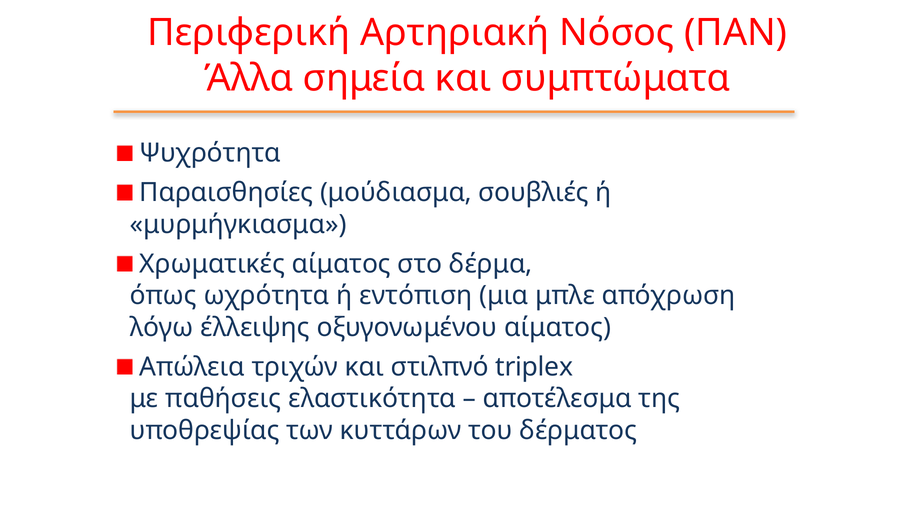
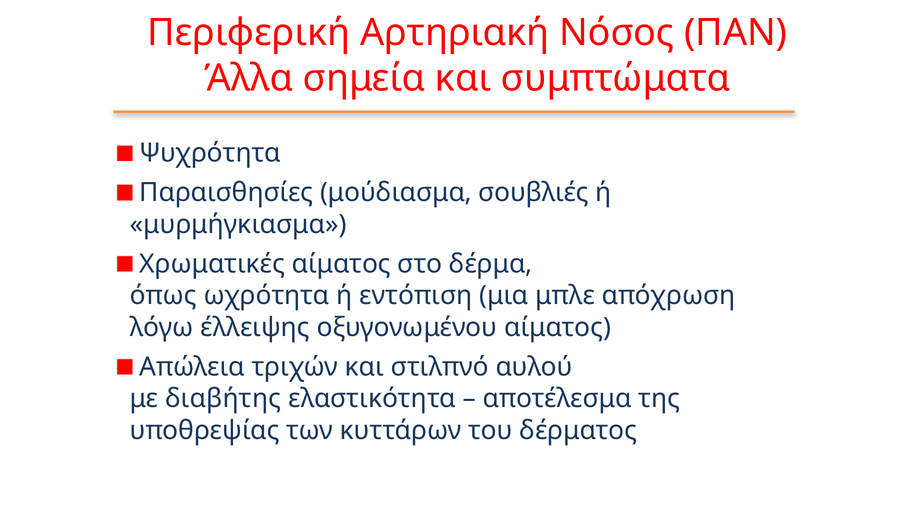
triplex: triplex -> αυλού
παθήσεις: παθήσεις -> διαβήτης
